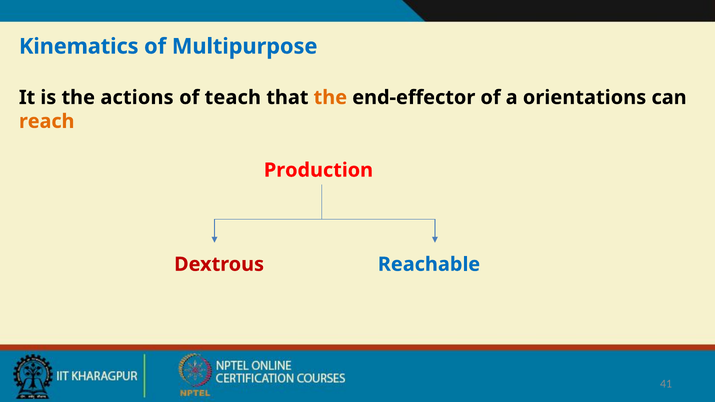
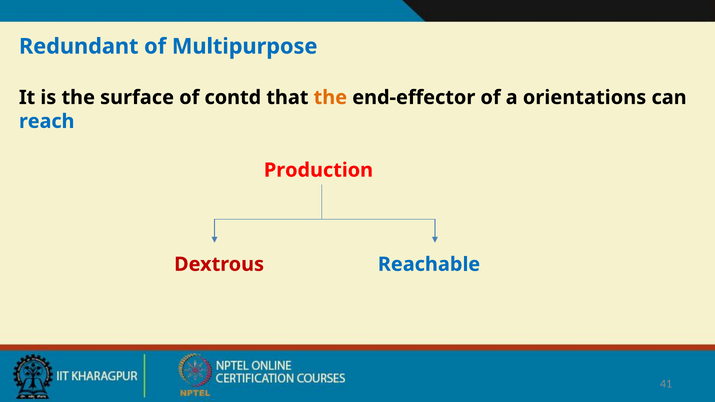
Kinematics: Kinematics -> Redundant
actions: actions -> surface
teach: teach -> contd
reach colour: orange -> blue
